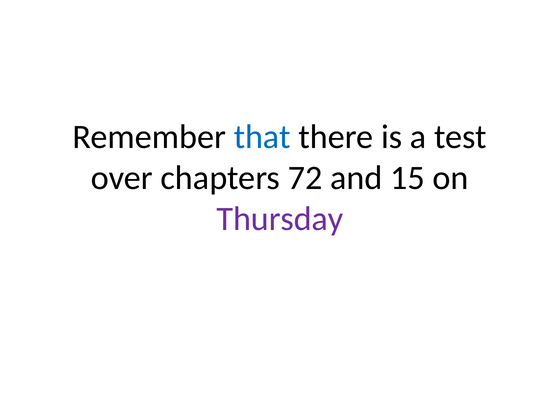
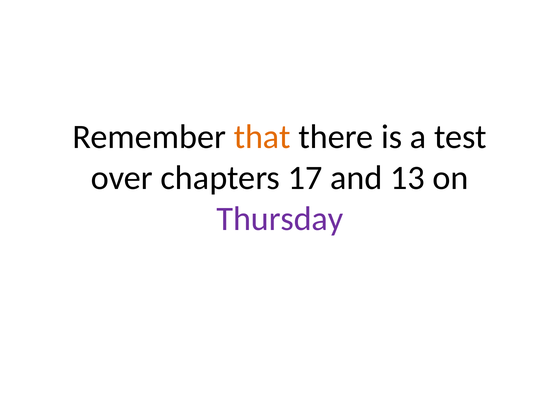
that colour: blue -> orange
72: 72 -> 17
15: 15 -> 13
